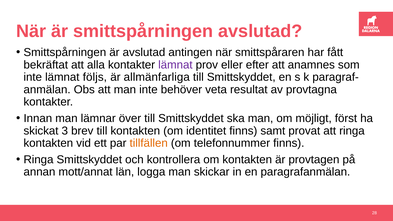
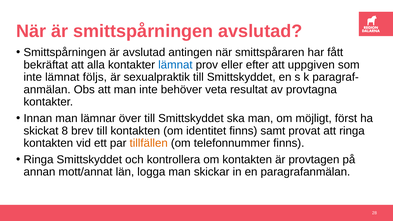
lämnat at (175, 65) colour: purple -> blue
anamnes: anamnes -> uppgiven
allmänfarliga: allmänfarliga -> sexualpraktik
3: 3 -> 8
